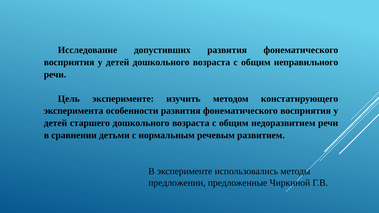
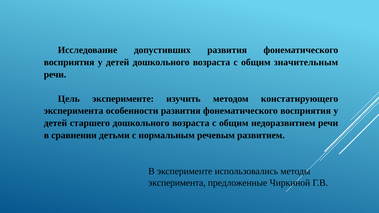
неправильного: неправильного -> значительным
предложении at (177, 183): предложении -> эксперимента
